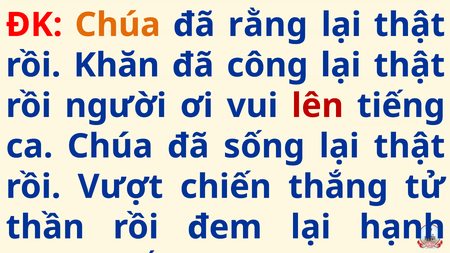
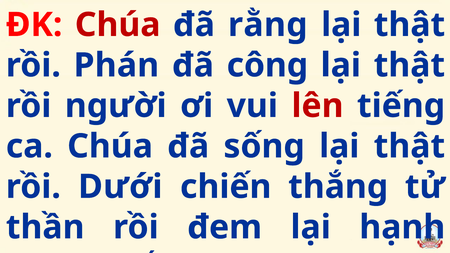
Chúa at (118, 25) colour: orange -> red
Khăn: Khăn -> Phán
Vượt: Vượt -> Dưới
